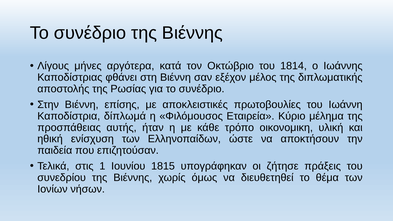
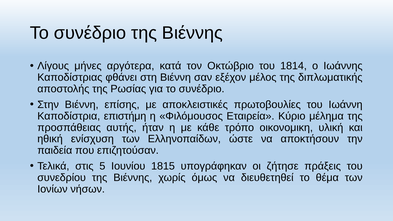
δίπλωμά: δίπλωμά -> επιστήμη
1: 1 -> 5
